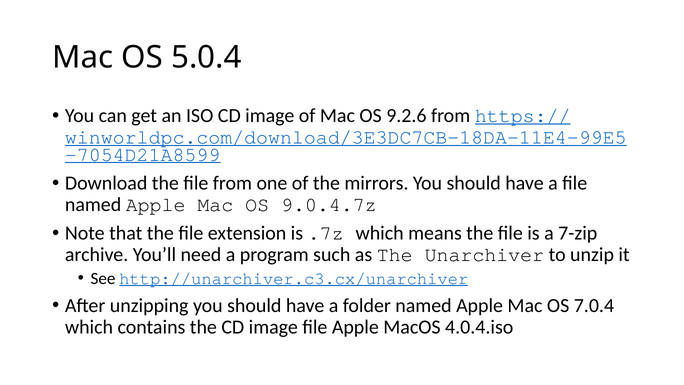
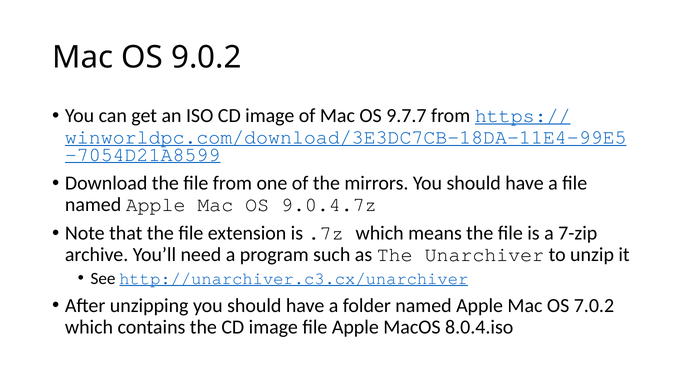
5.0.4: 5.0.4 -> 9.0.2
9.2.6: 9.2.6 -> 9.7.7
7.0.4: 7.0.4 -> 7.0.2
4.0.4.iso: 4.0.4.iso -> 8.0.4.iso
